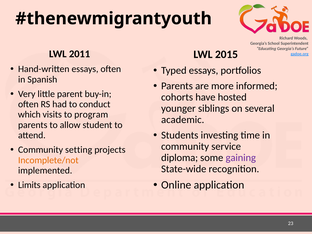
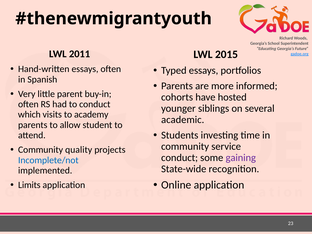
program: program -> academy
setting: setting -> quality
diploma at (180, 158): diploma -> conduct
Incomplete/not colour: orange -> blue
